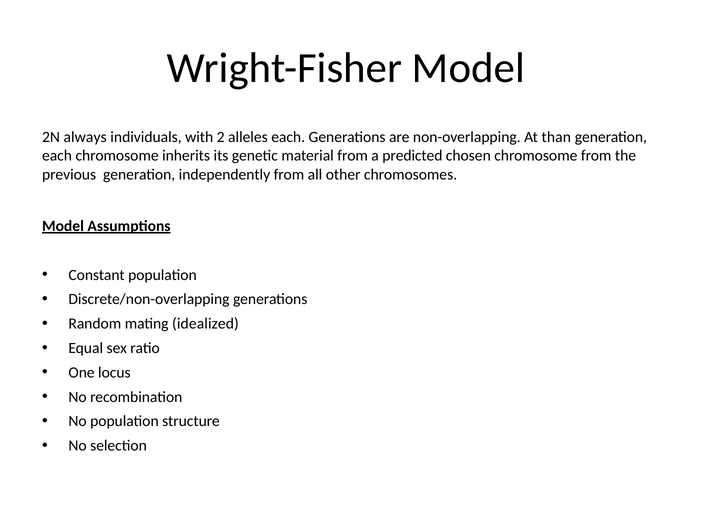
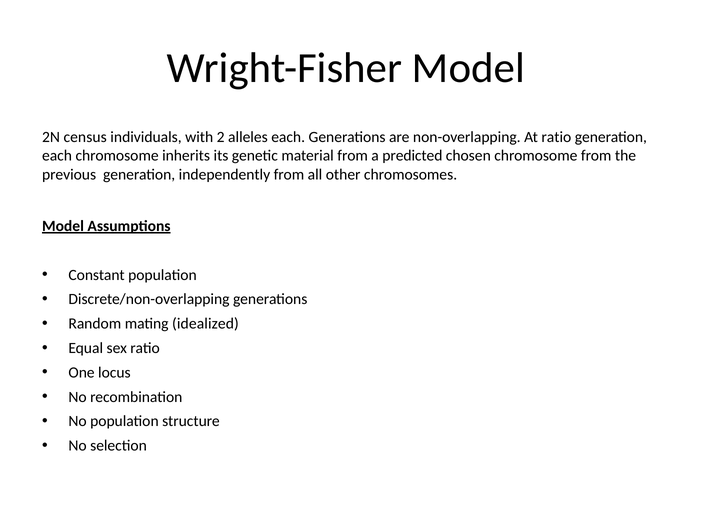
always: always -> census
At than: than -> ratio
